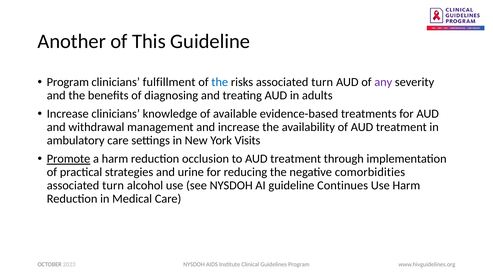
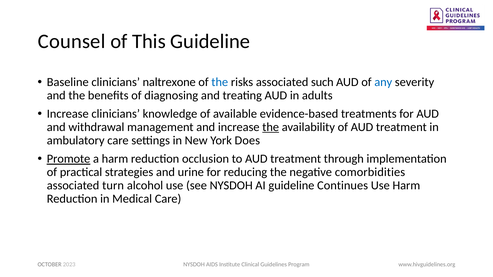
Another: Another -> Counsel
Program at (68, 82): Program -> Baseline
fulfillment: fulfillment -> naltrexone
risks associated turn: turn -> such
any colour: purple -> blue
the at (271, 127) underline: none -> present
Visits: Visits -> Does
